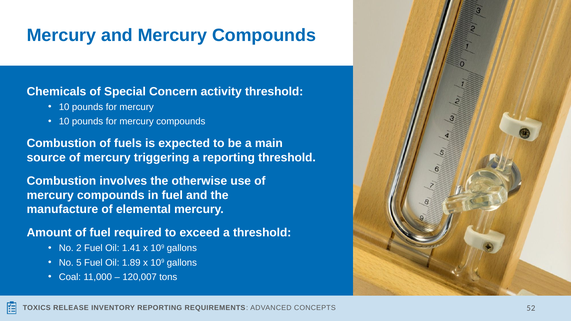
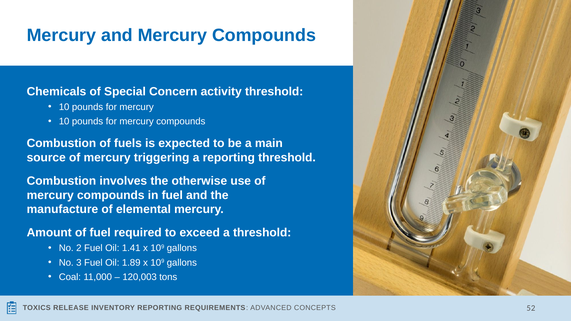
5: 5 -> 3
120,007: 120,007 -> 120,003
